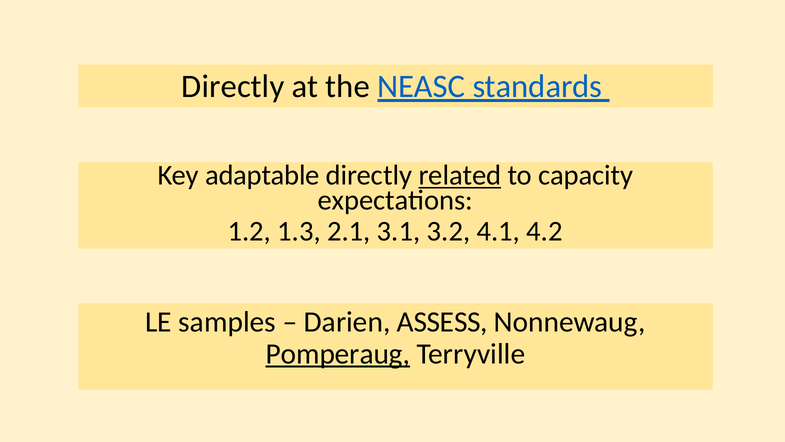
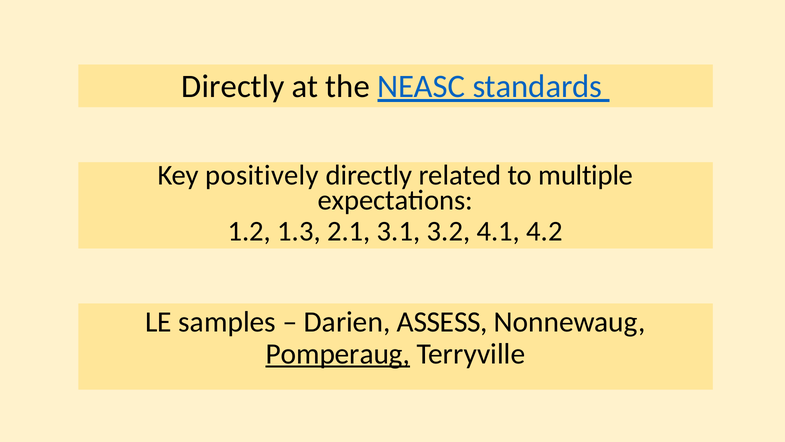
adaptable: adaptable -> positively
related underline: present -> none
capacity: capacity -> multiple
